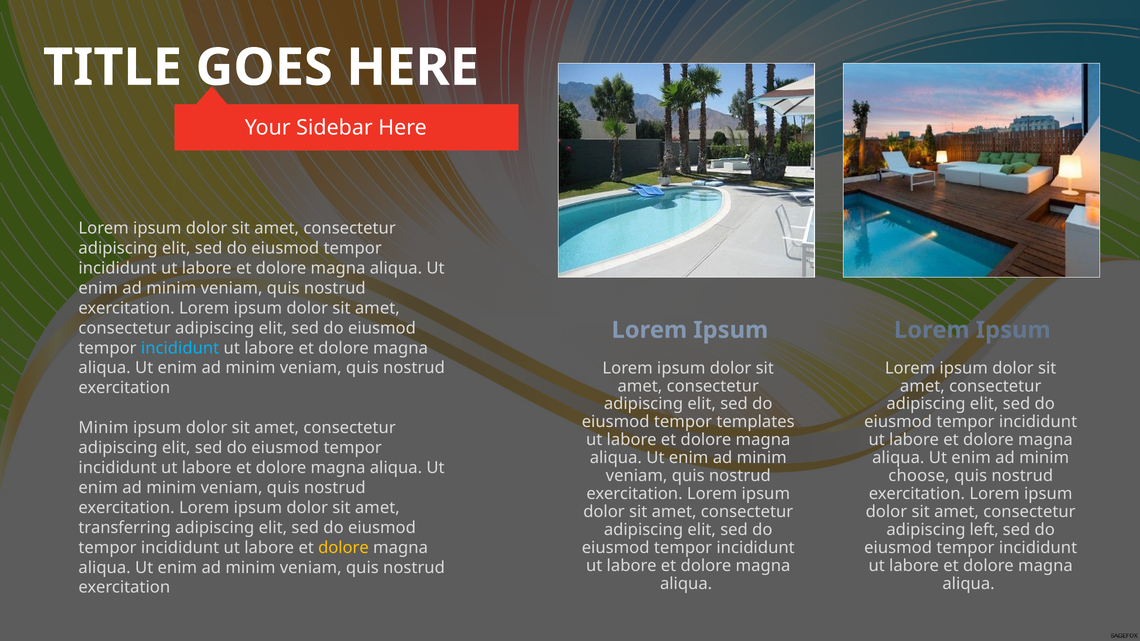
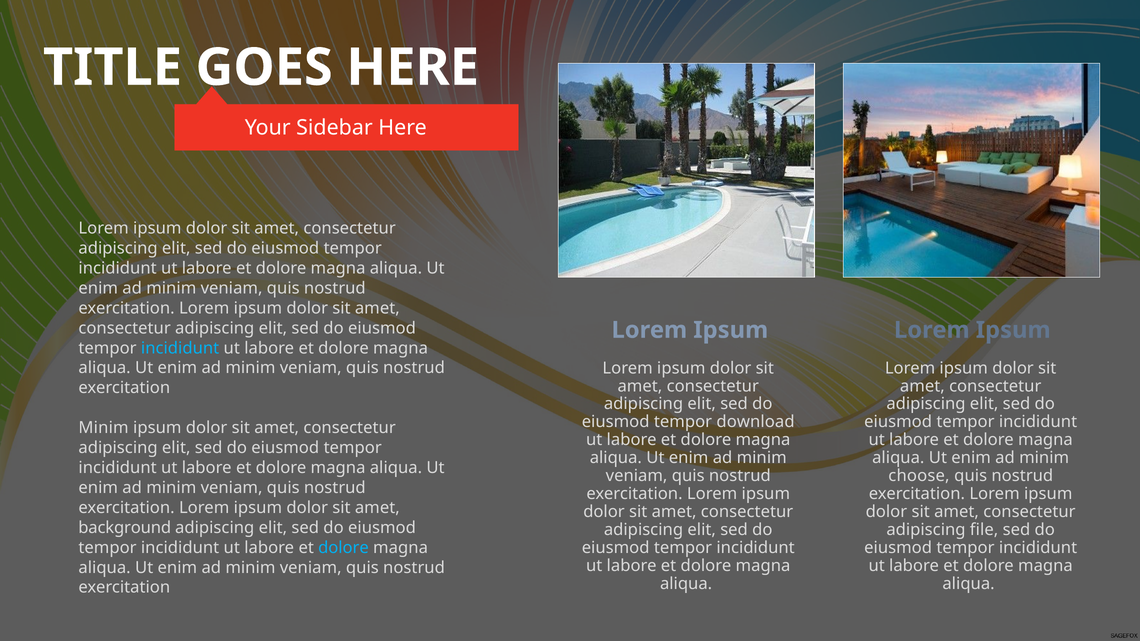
templates: templates -> download
transferring: transferring -> background
left: left -> file
dolore at (343, 548) colour: yellow -> light blue
